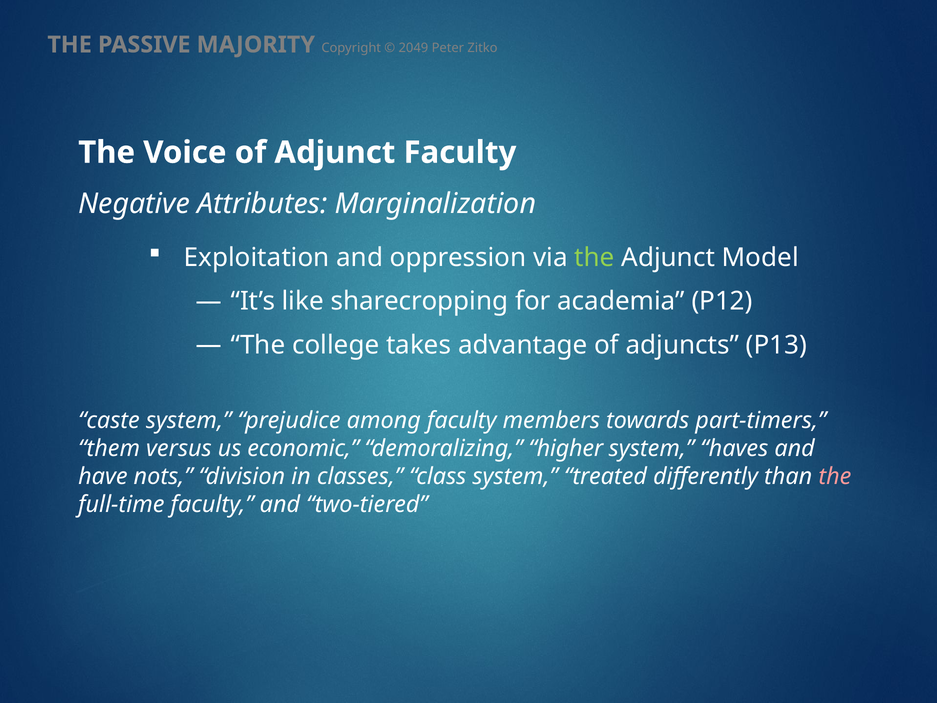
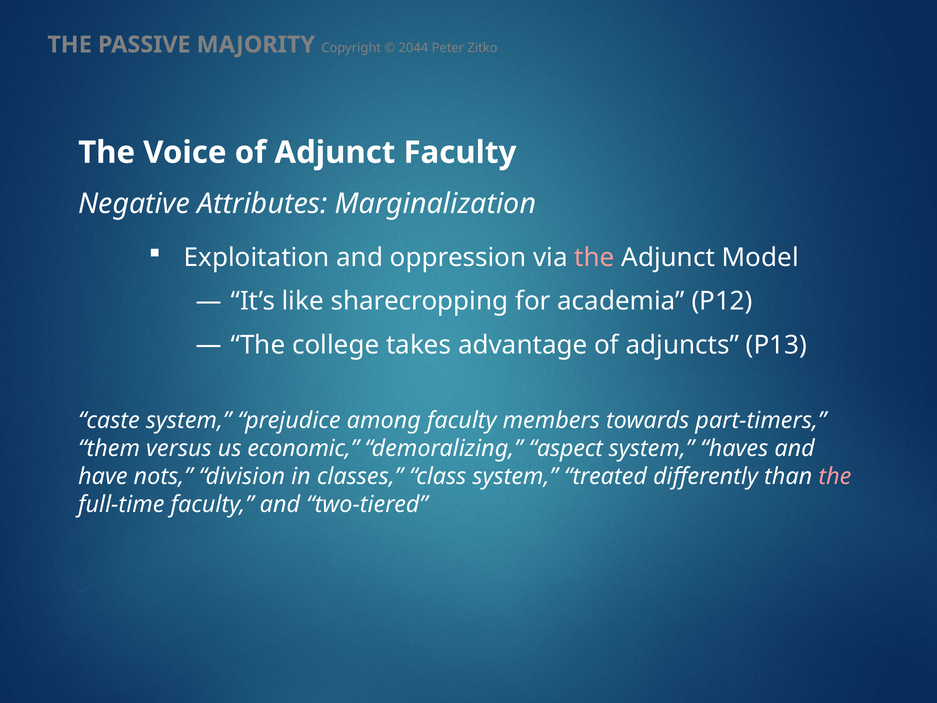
2049: 2049 -> 2044
the at (595, 258) colour: light green -> pink
higher: higher -> aspect
